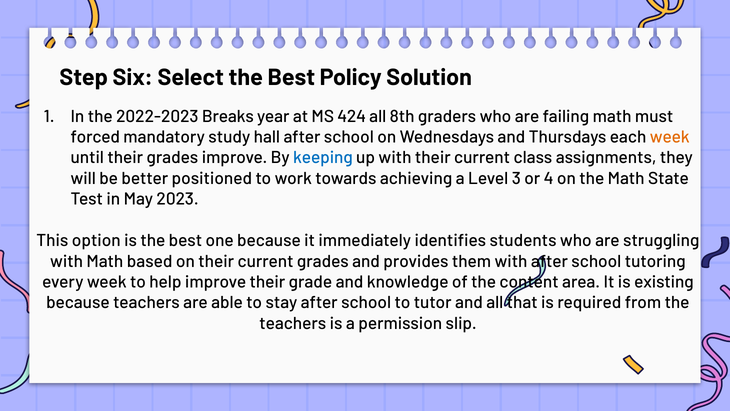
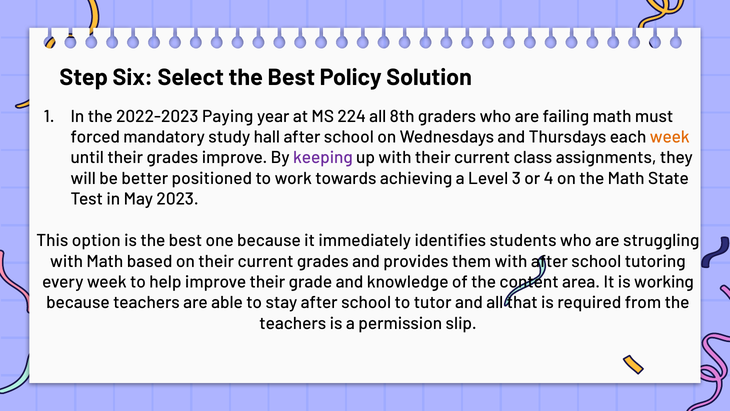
Breaks: Breaks -> Paying
424: 424 -> 224
keeping colour: blue -> purple
existing: existing -> working
